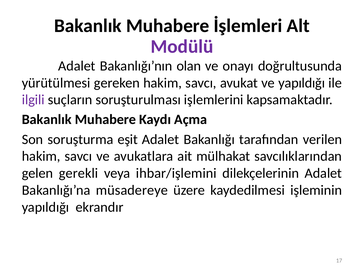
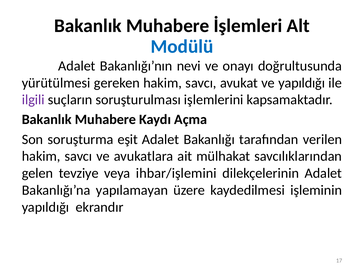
Modülü colour: purple -> blue
olan: olan -> nevi
gerekli: gerekli -> tevziye
müsadereye: müsadereye -> yapılamayan
